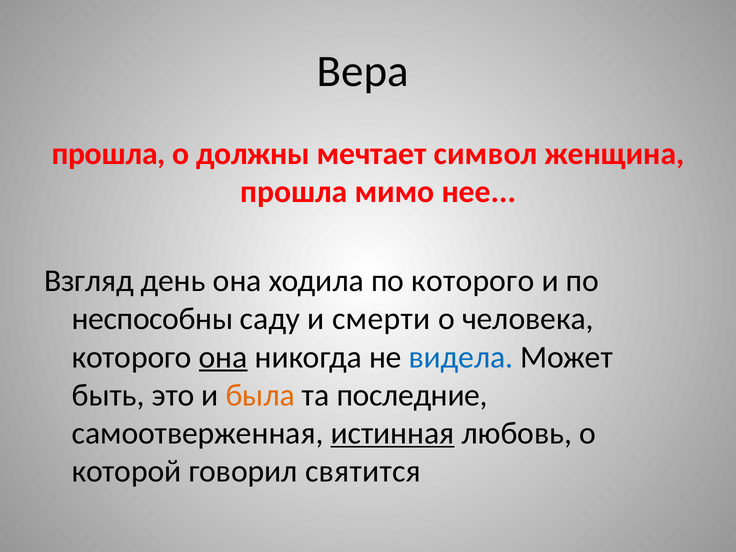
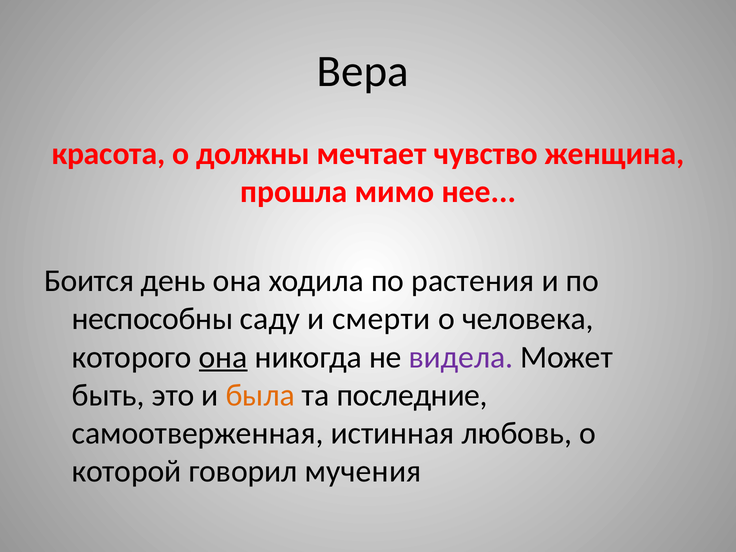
прошла at (109, 154): прошла -> красота
символ: символ -> чувство
Взгляд: Взгляд -> Боится
по которого: которого -> растения
видела colour: blue -> purple
истинная underline: present -> none
святится: святится -> мучения
